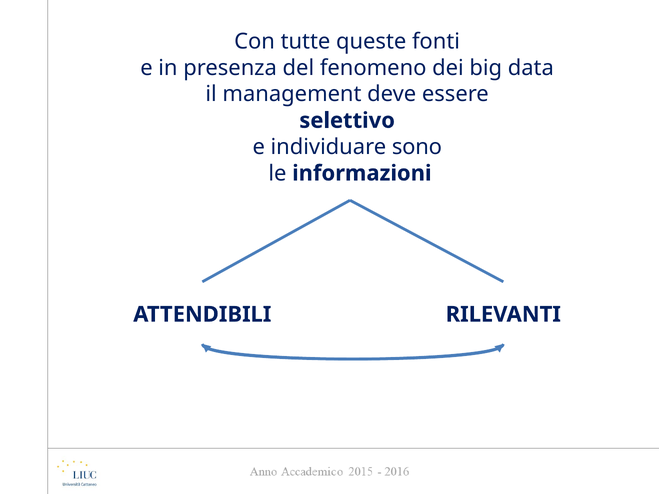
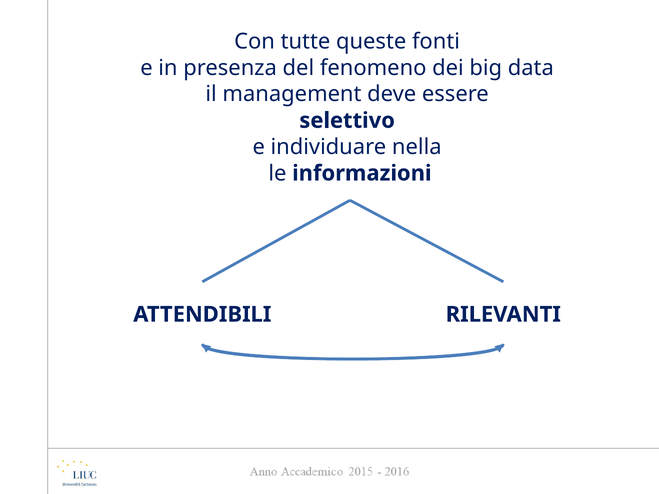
sono: sono -> nella
